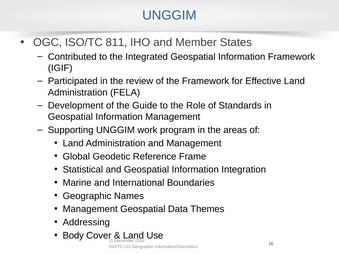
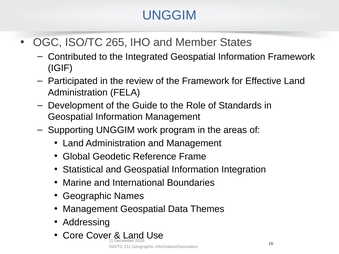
811: 811 -> 265
Body: Body -> Core
